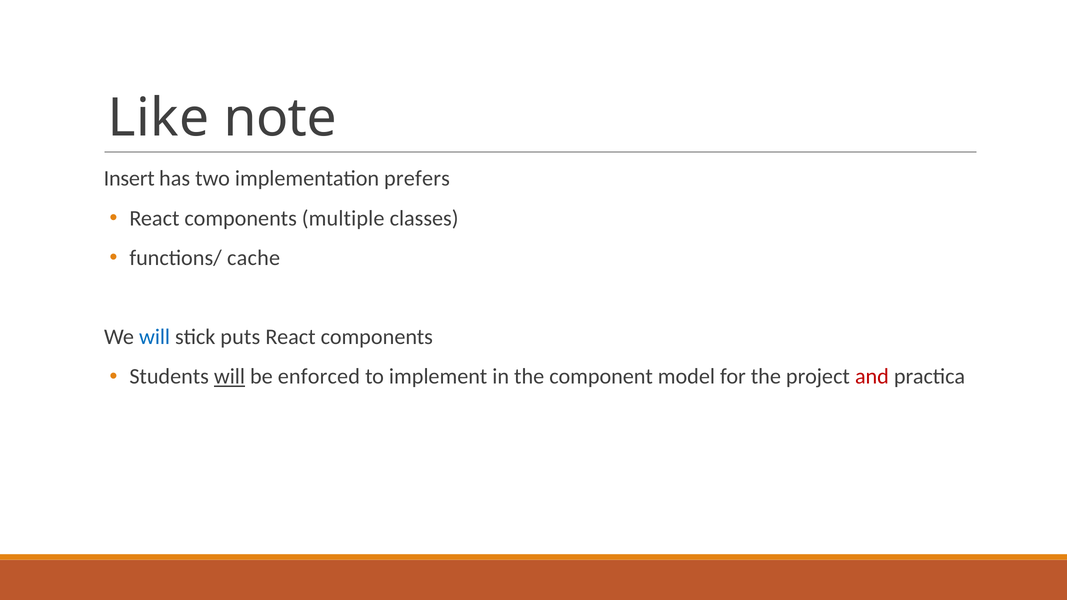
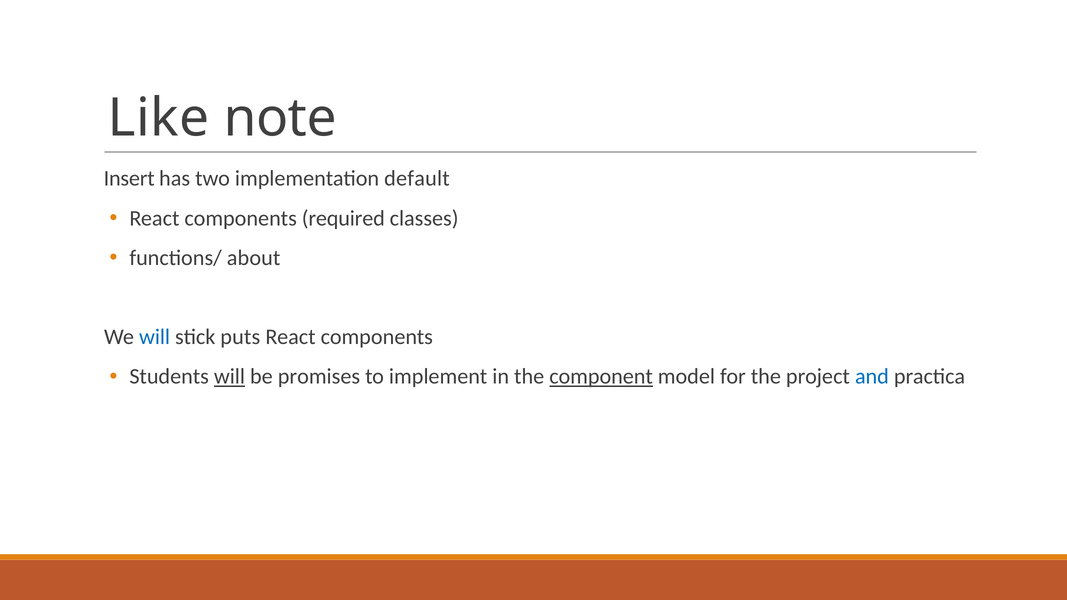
prefers: prefers -> default
multiple: multiple -> required
cache: cache -> about
enforced: enforced -> promises
component underline: none -> present
and colour: red -> blue
